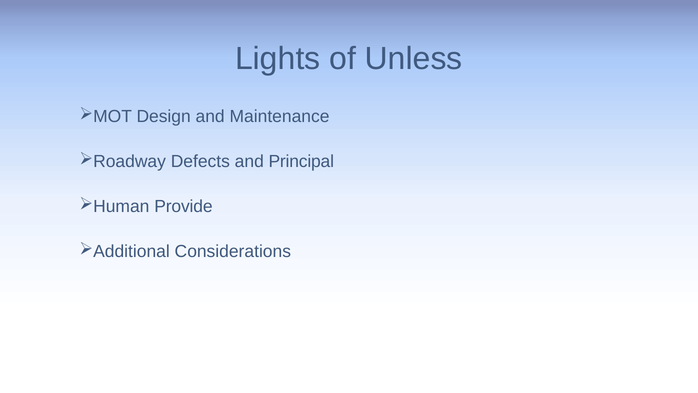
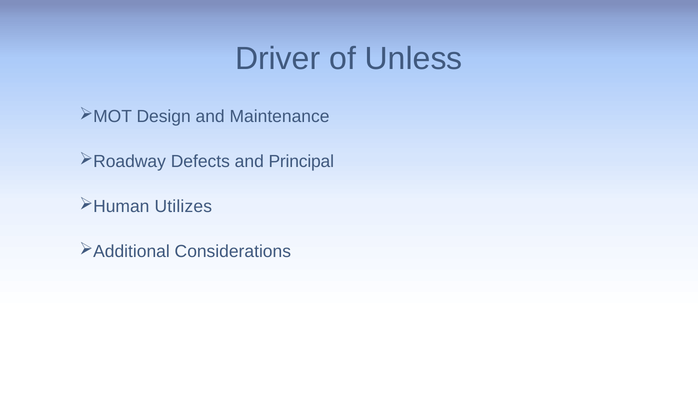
Lights: Lights -> Driver
Provide: Provide -> Utilizes
